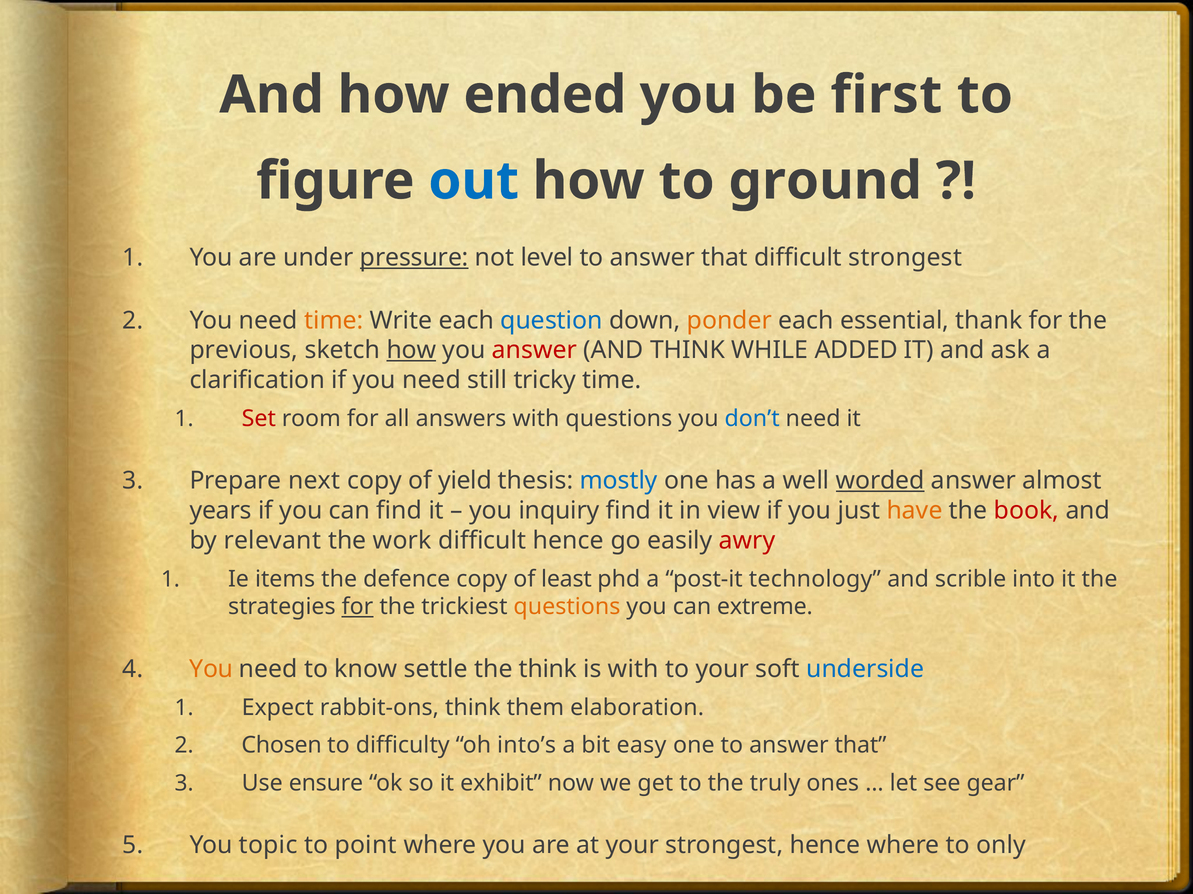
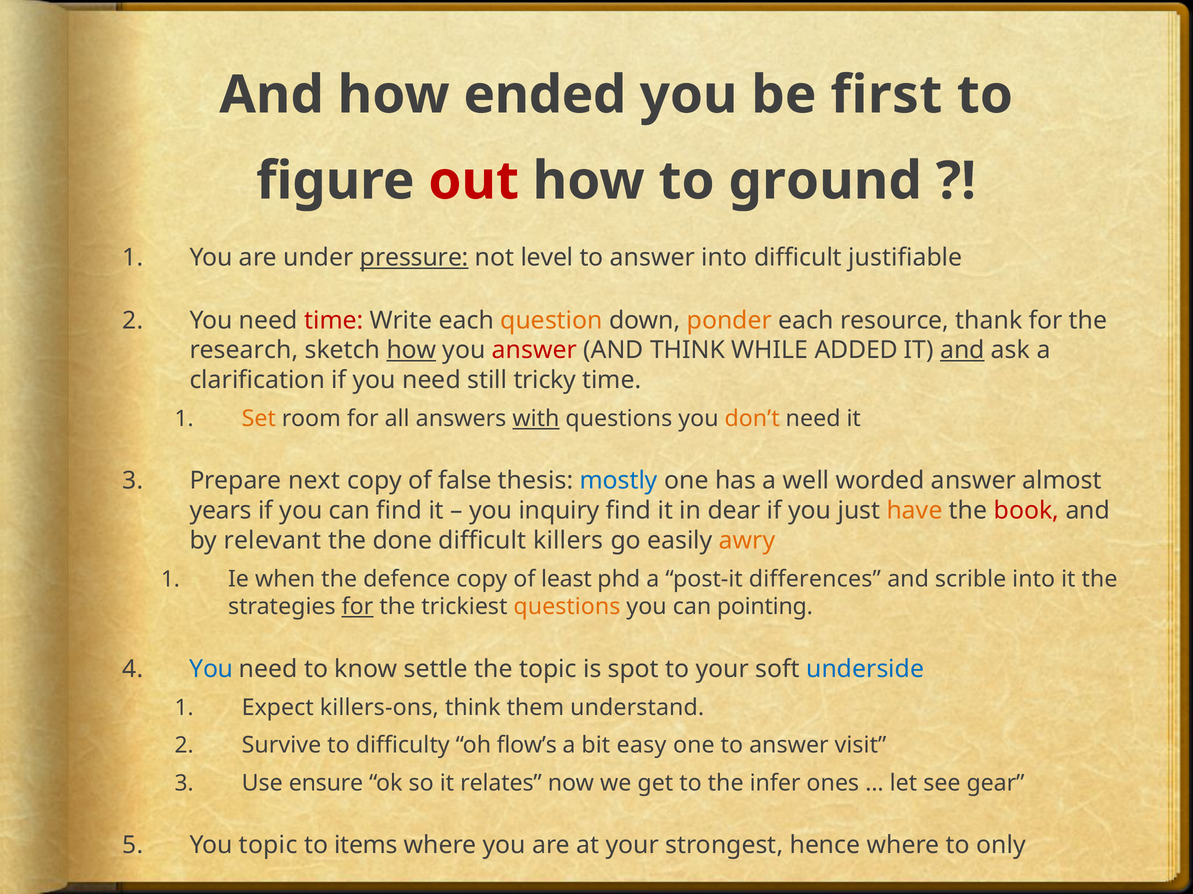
out colour: blue -> red
that at (725, 258): that -> into
difficult strongest: strongest -> justifiable
time at (334, 321) colour: orange -> red
question colour: blue -> orange
essential: essential -> resource
previous: previous -> research
and at (962, 350) underline: none -> present
Set colour: red -> orange
with at (536, 419) underline: none -> present
don’t colour: blue -> orange
yield: yield -> false
worded underline: present -> none
view: view -> dear
work: work -> done
difficult hence: hence -> killers
awry colour: red -> orange
items: items -> when
technology: technology -> differences
extreme: extreme -> pointing
You at (211, 669) colour: orange -> blue
the think: think -> topic
is with: with -> spot
rabbit-ons: rabbit-ons -> killers-ons
elaboration: elaboration -> understand
Chosen: Chosen -> Survive
into’s: into’s -> flow’s
one to answer that: that -> visit
exhibit: exhibit -> relates
truly: truly -> infer
point: point -> items
